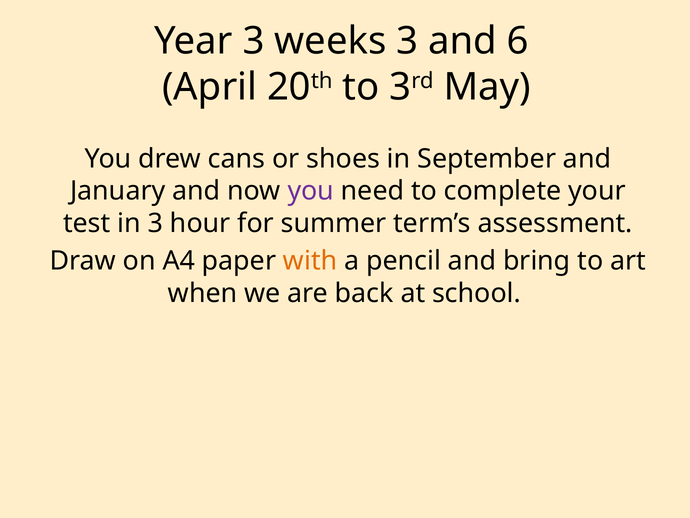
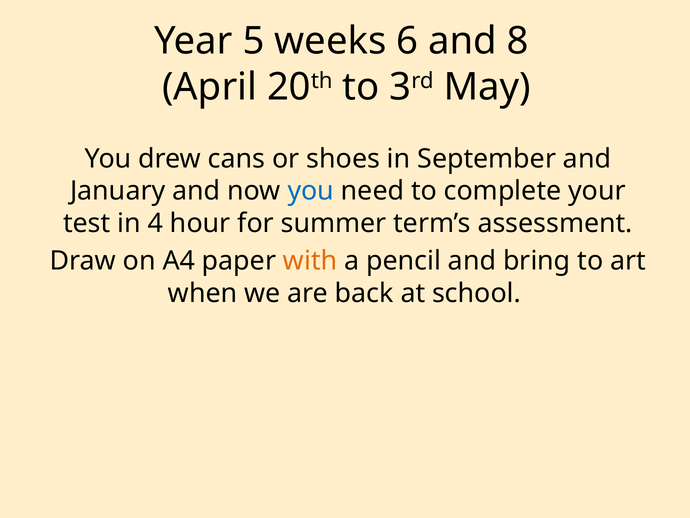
Year 3: 3 -> 5
weeks 3: 3 -> 6
6: 6 -> 8
you at (311, 191) colour: purple -> blue
in 3: 3 -> 4
